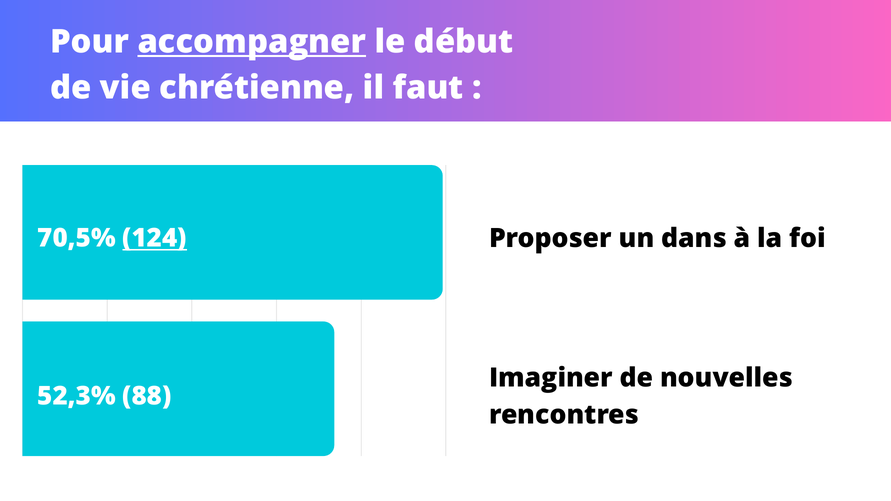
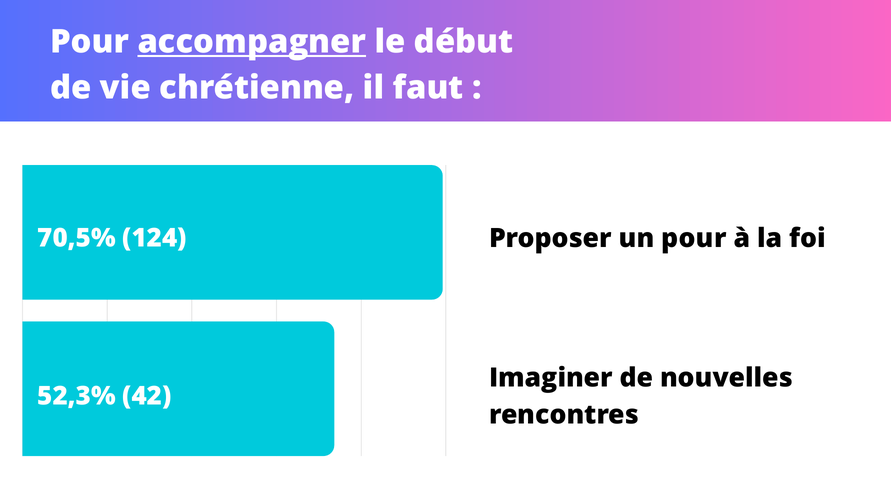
un dans: dans -> pour
124 underline: present -> none
88: 88 -> 42
